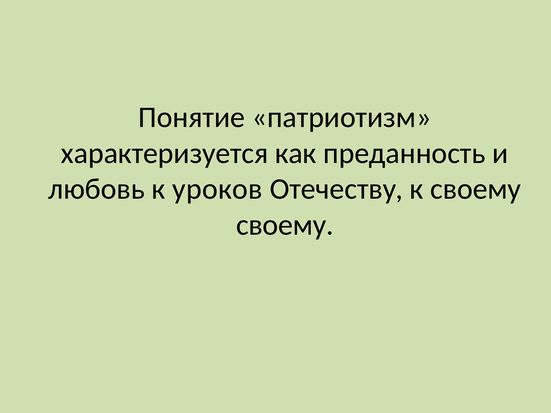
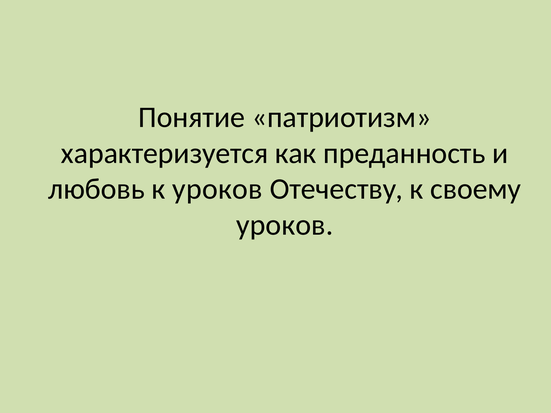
своему at (285, 225): своему -> уроков
